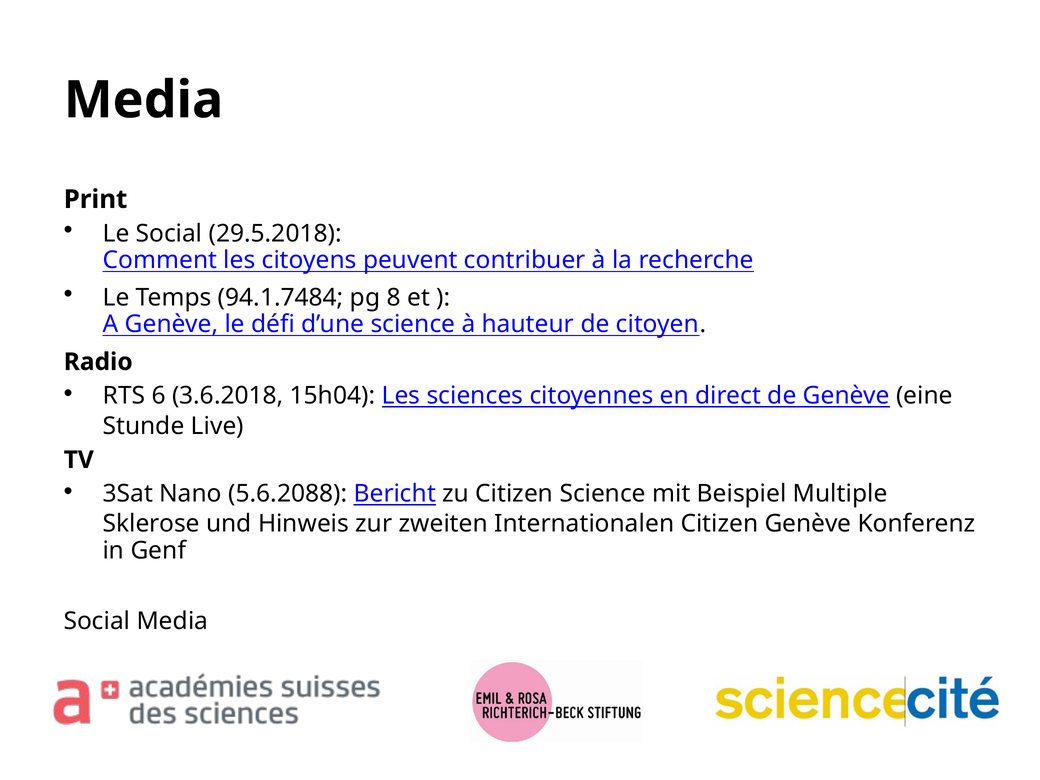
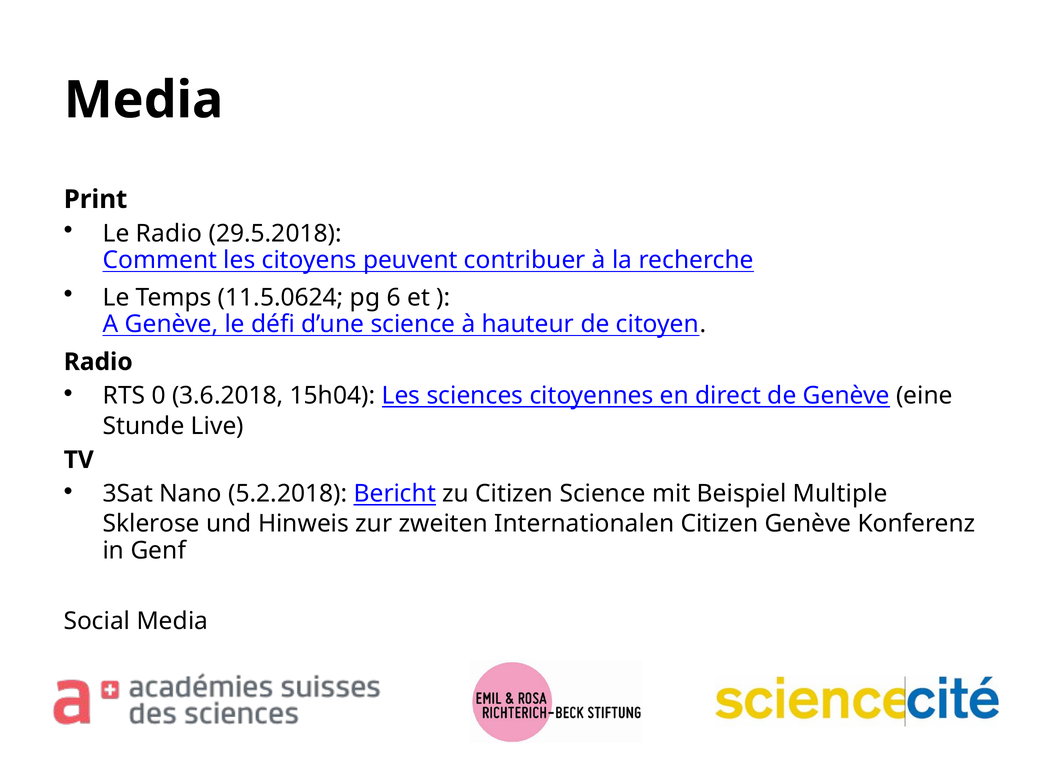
Le Social: Social -> Radio
94.1.7484: 94.1.7484 -> 11.5.0624
8: 8 -> 6
6: 6 -> 0
5.6.2088: 5.6.2088 -> 5.2.2018
